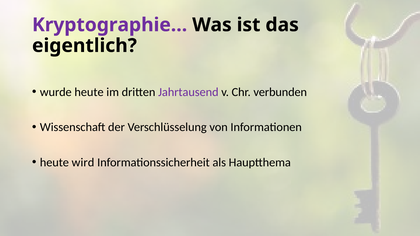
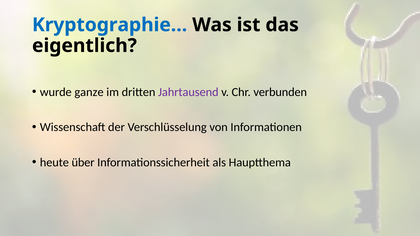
Kryptographie… colour: purple -> blue
wurde heute: heute -> ganze
wird: wird -> über
